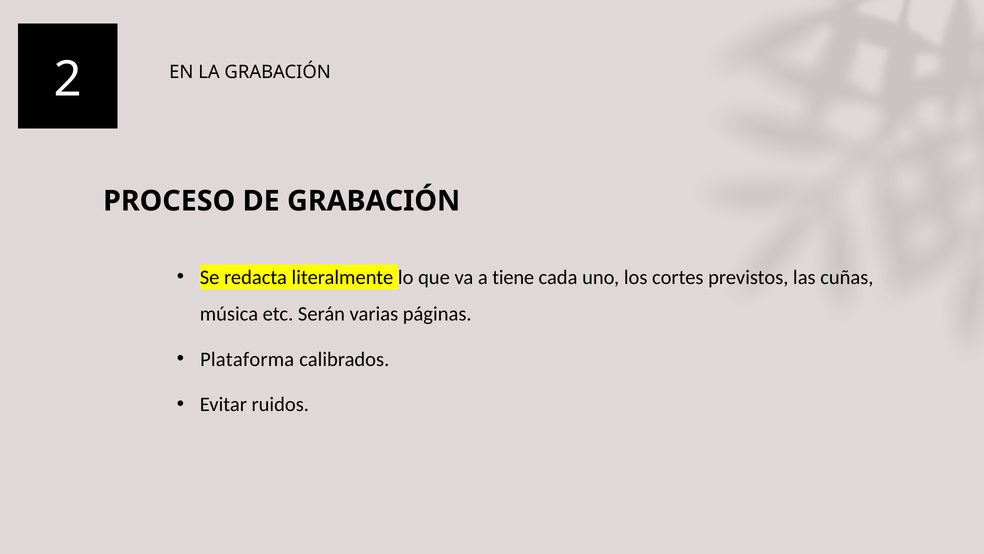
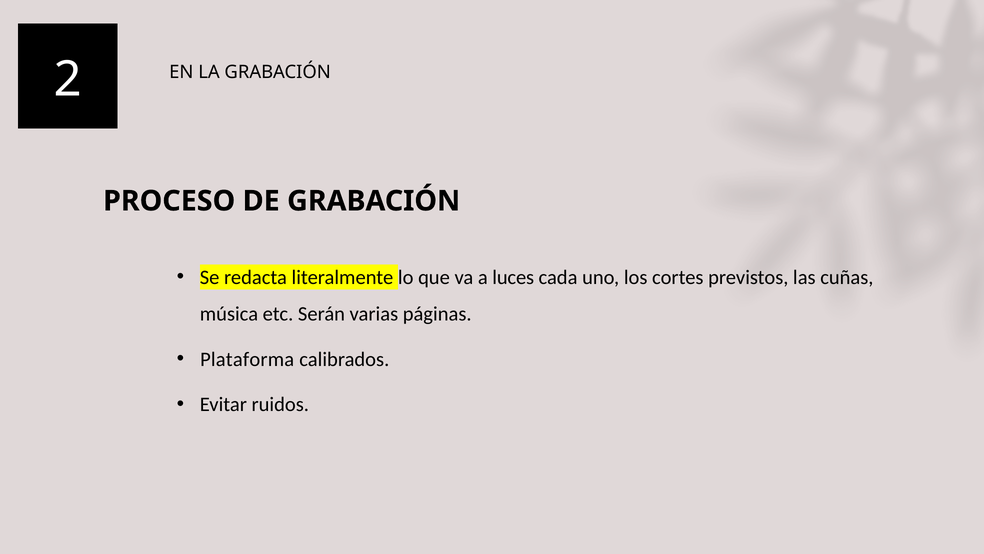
tiene: tiene -> luces
